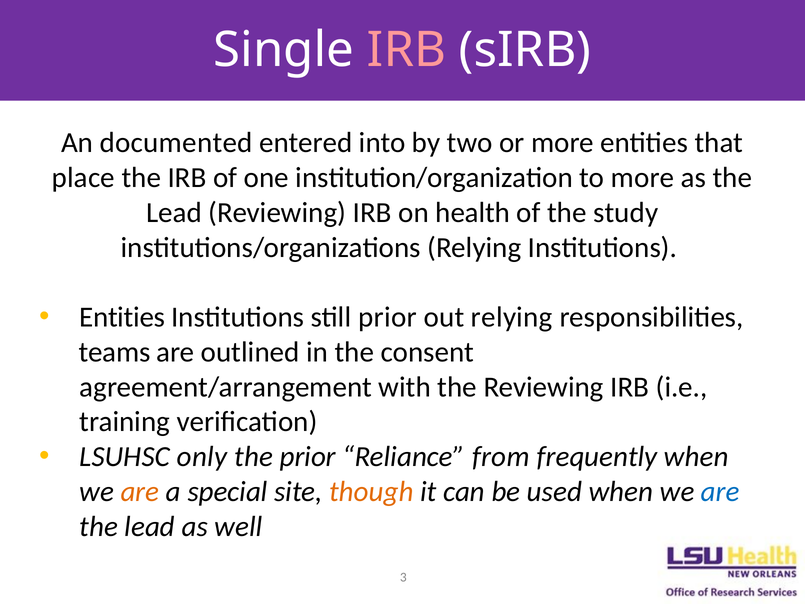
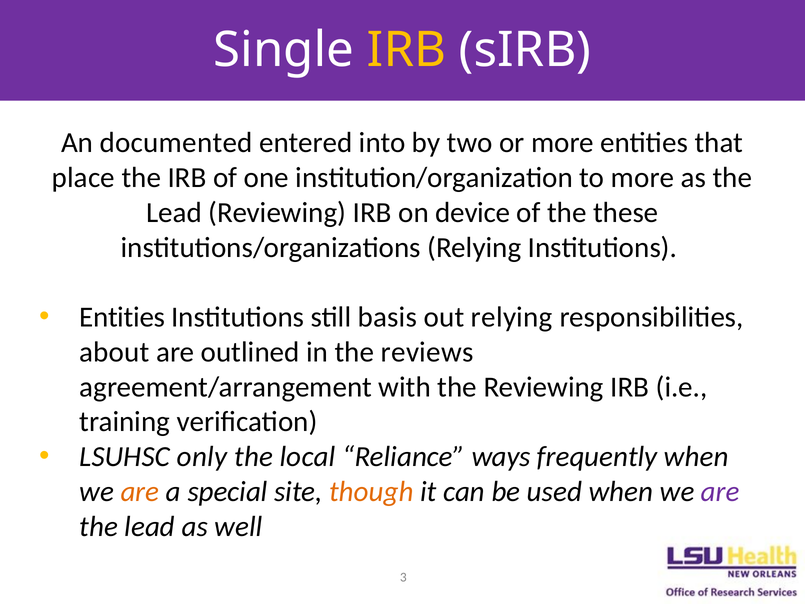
IRB at (406, 50) colour: pink -> yellow
health: health -> device
study: study -> these
still prior: prior -> basis
teams: teams -> about
consent: consent -> reviews
the prior: prior -> local
from: from -> ways
are at (720, 491) colour: blue -> purple
